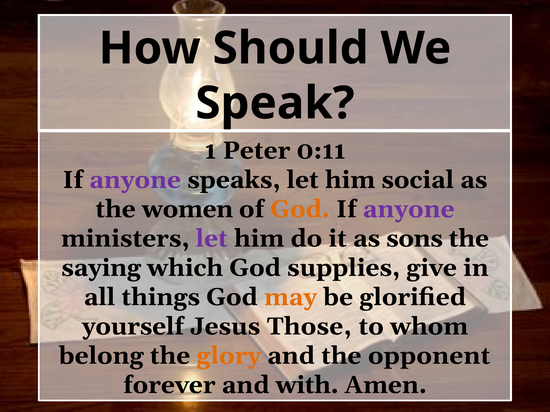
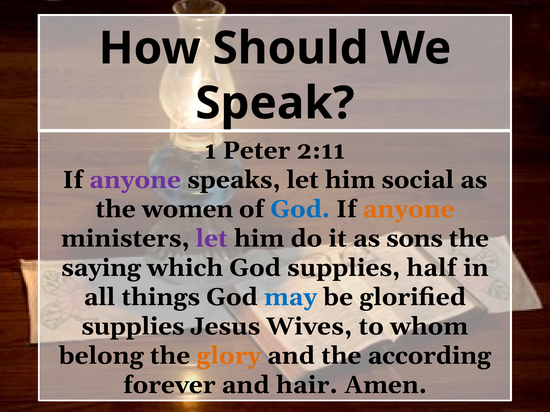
0:11: 0:11 -> 2:11
God at (300, 209) colour: orange -> blue
anyone at (409, 209) colour: purple -> orange
give: give -> half
may colour: orange -> blue
yourself at (133, 327): yourself -> supplies
Those: Those -> Wives
opponent: opponent -> according
with: with -> hair
